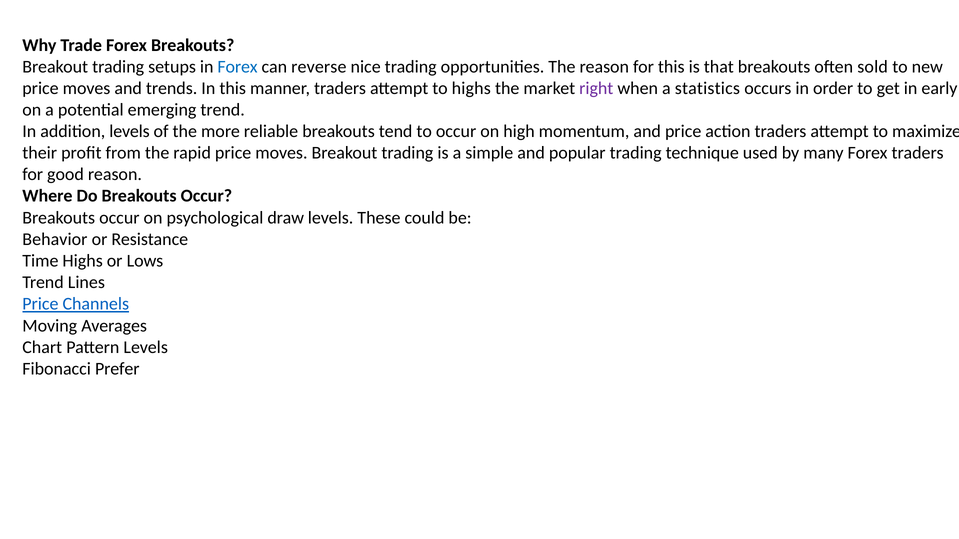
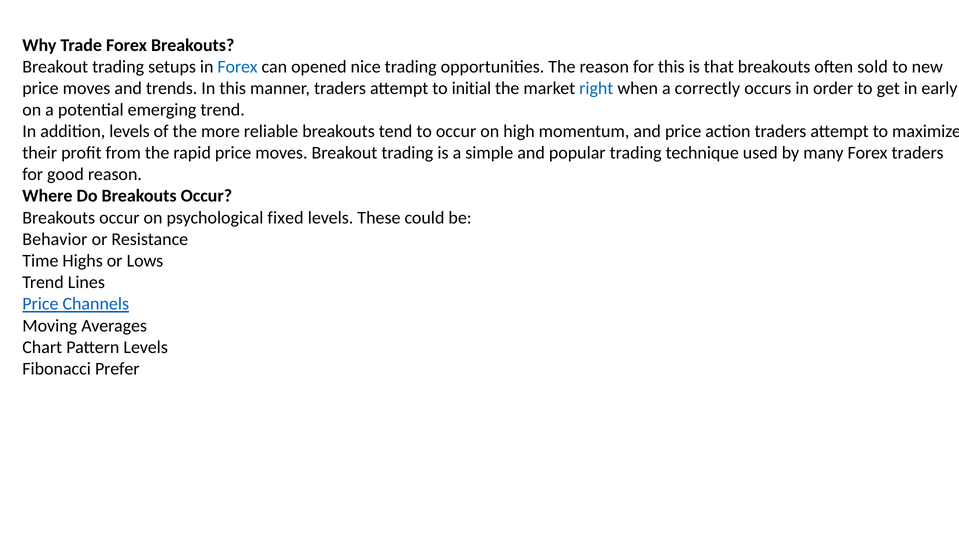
reverse: reverse -> opened
to highs: highs -> initial
right colour: purple -> blue
statistics: statistics -> correctly
draw: draw -> fixed
